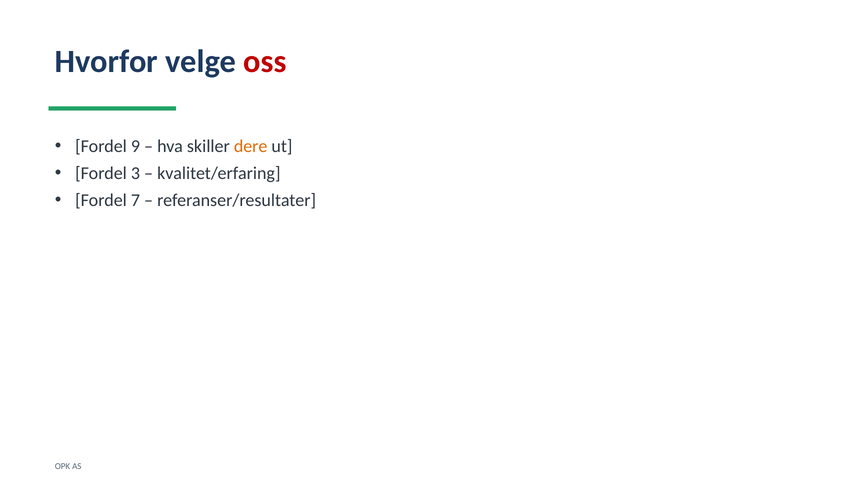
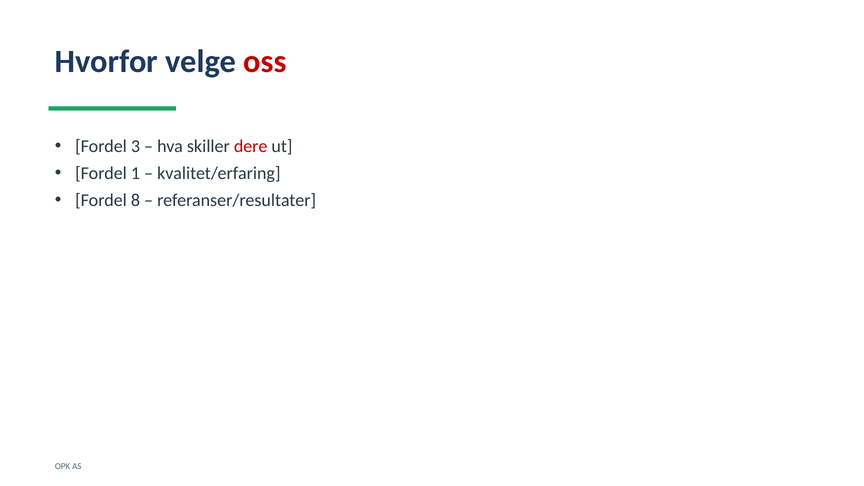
9: 9 -> 3
dere colour: orange -> red
3: 3 -> 1
7: 7 -> 8
